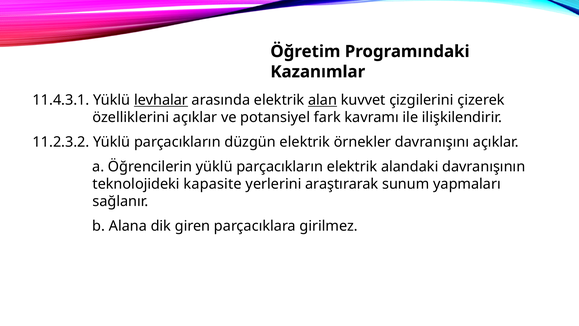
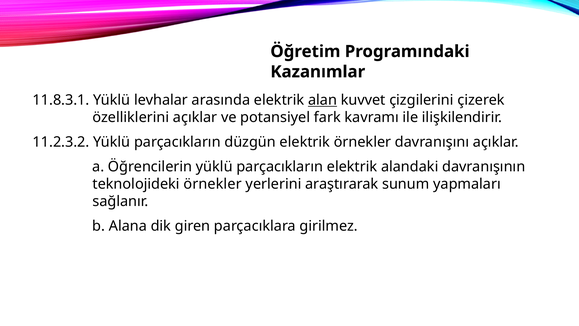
11.4.3.1: 11.4.3.1 -> 11.8.3.1
levhalar underline: present -> none
teknolojideki kapasite: kapasite -> örnekler
